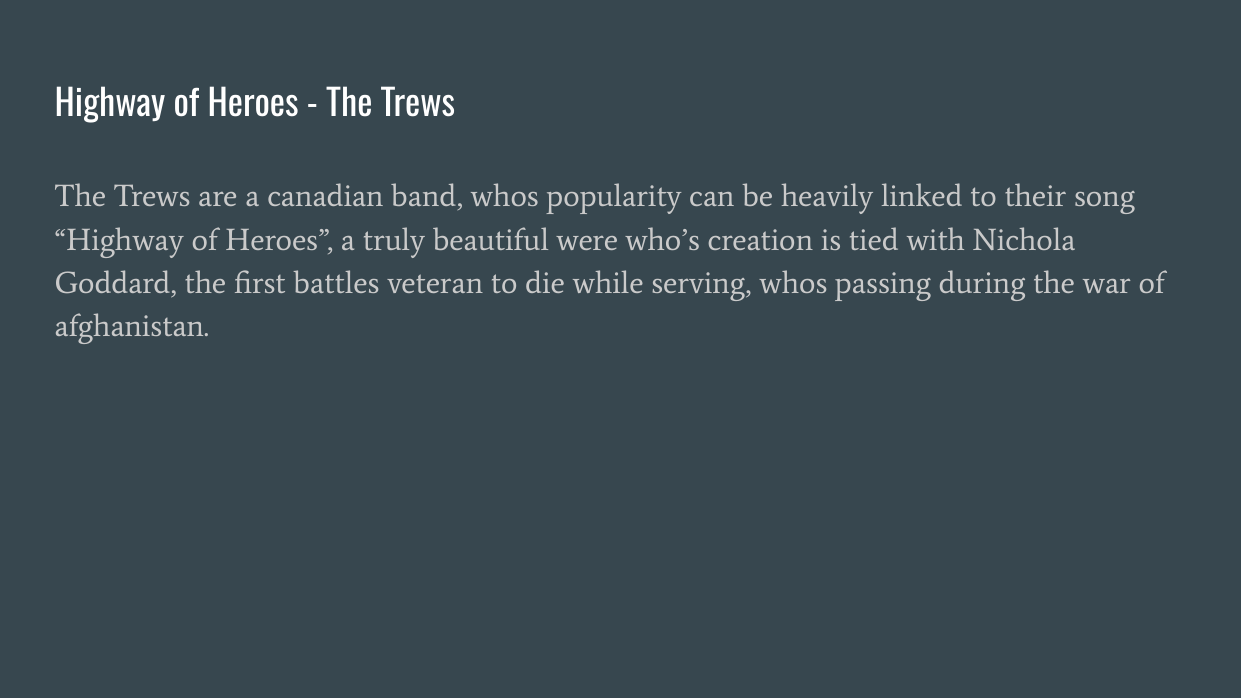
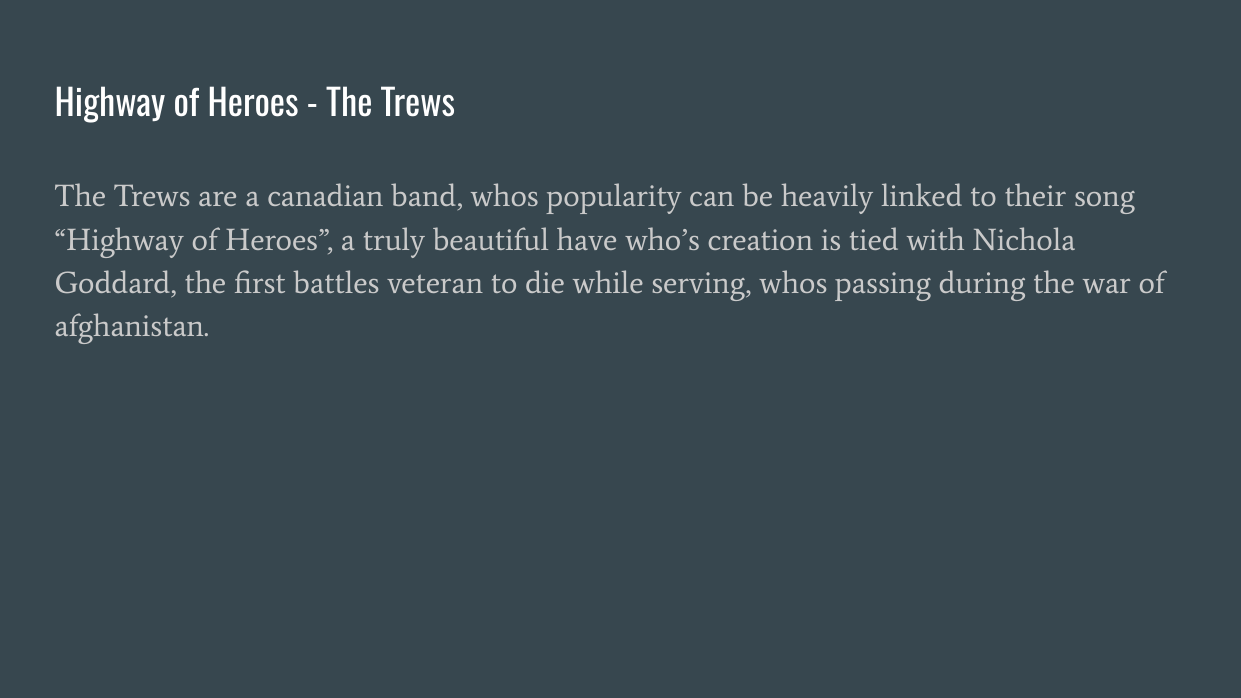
were: were -> have
